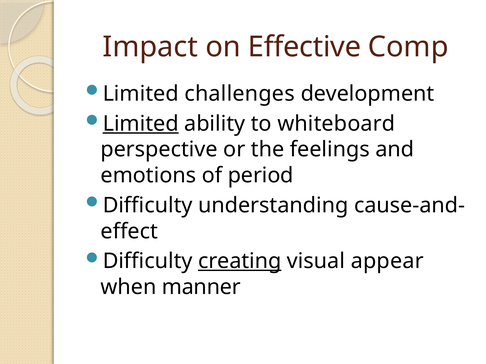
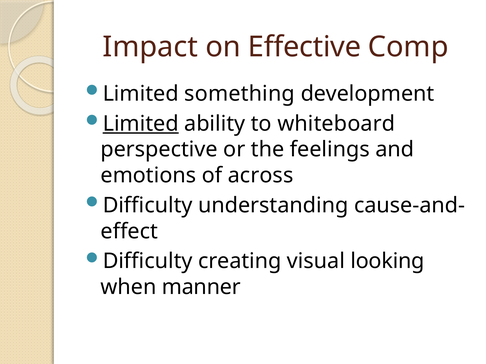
challenges: challenges -> something
period: period -> across
creating underline: present -> none
appear: appear -> looking
